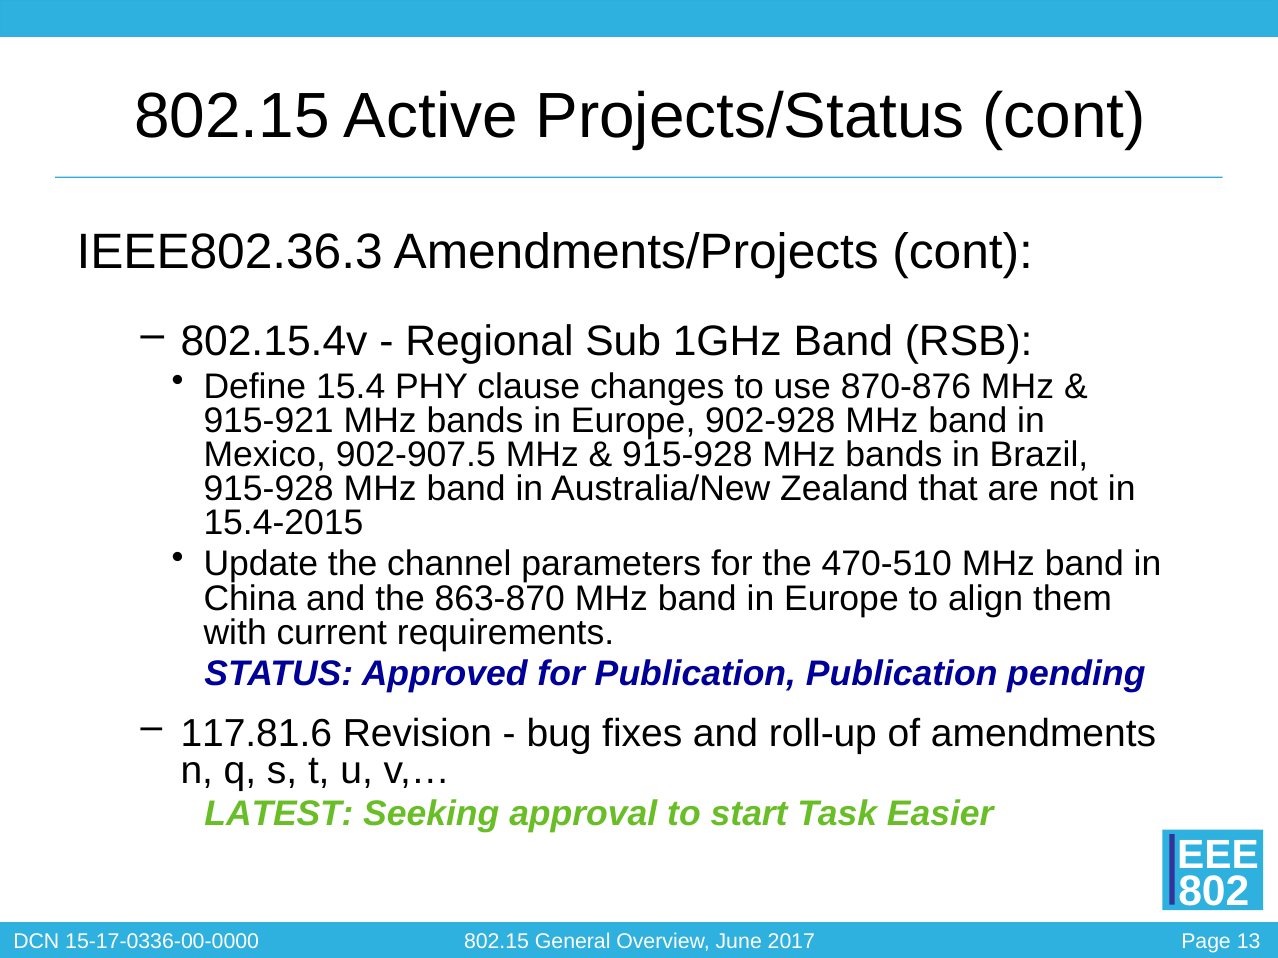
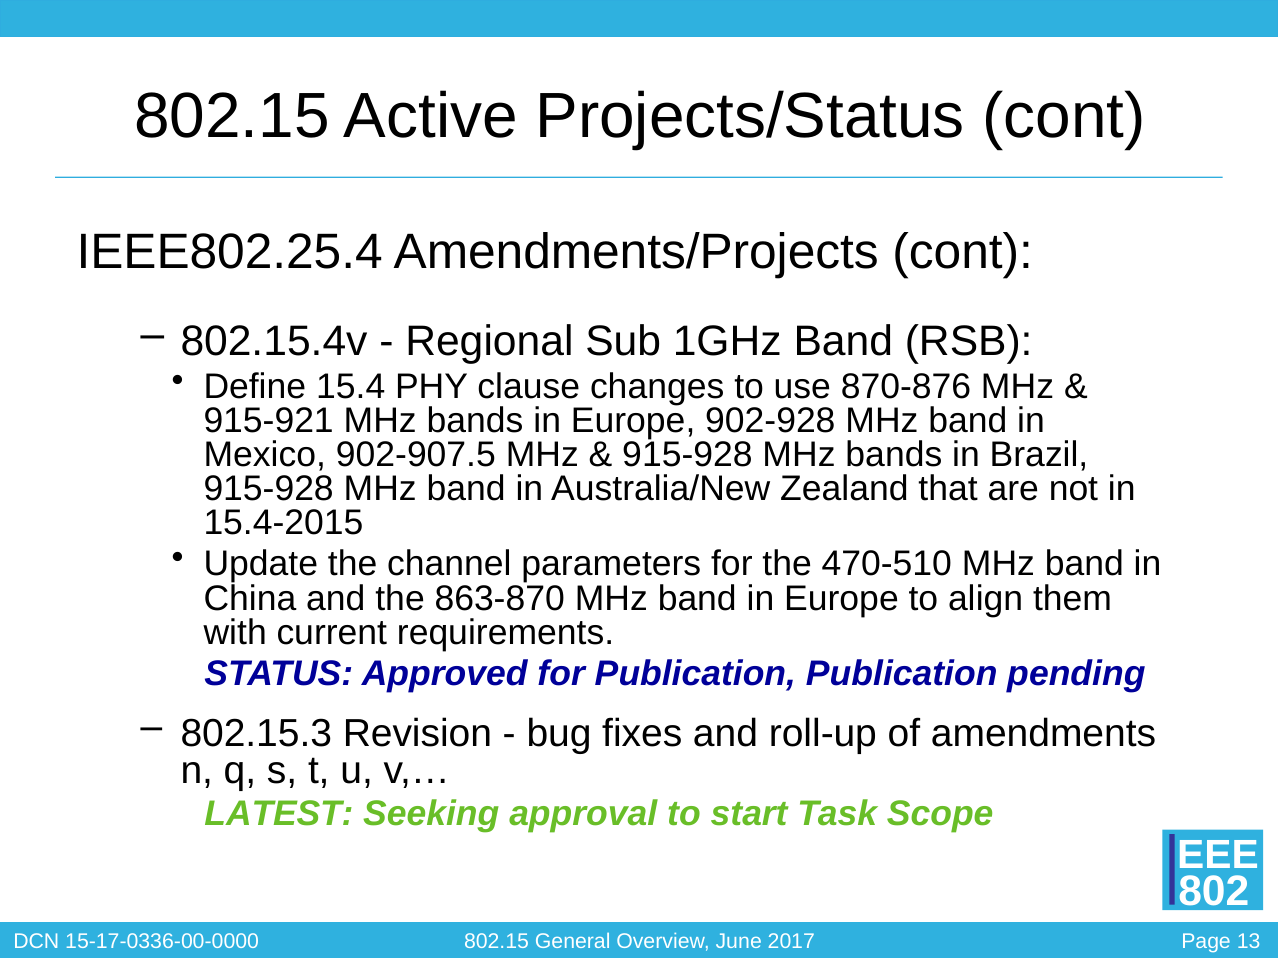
IEEE802.36.3: IEEE802.36.3 -> IEEE802.25.4
117.81.6: 117.81.6 -> 802.15.3
Easier: Easier -> Scope
